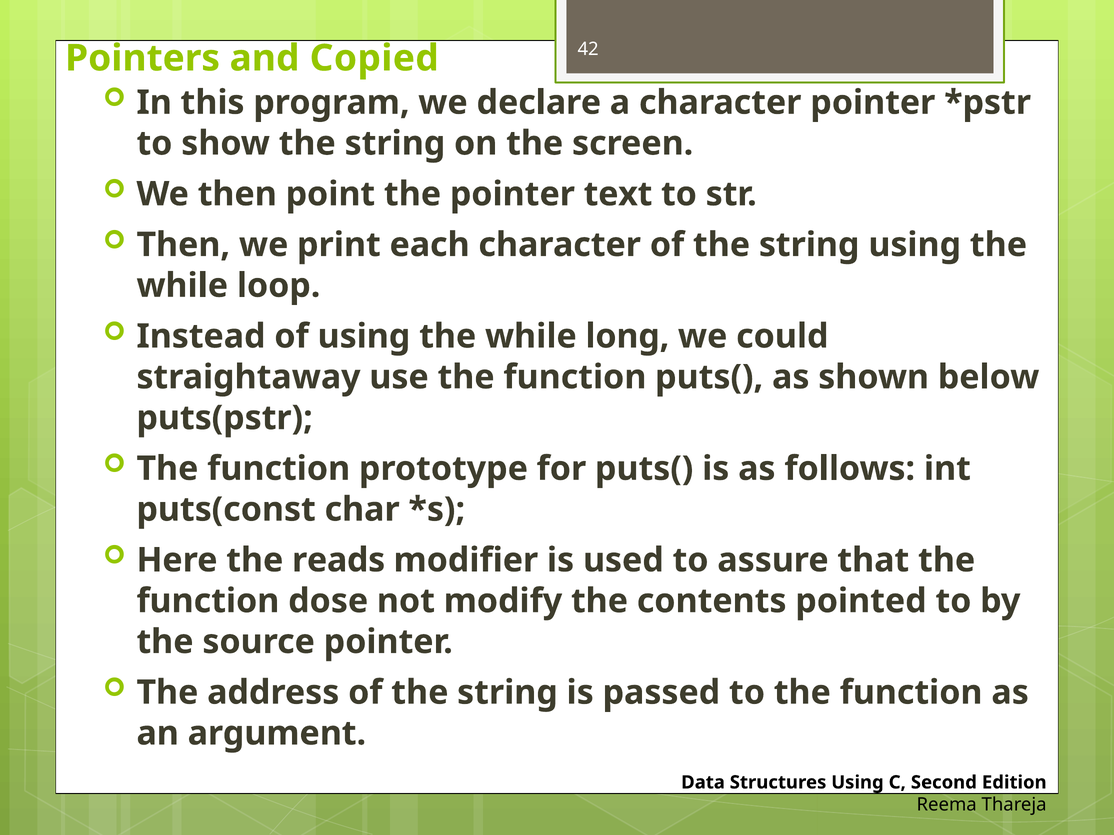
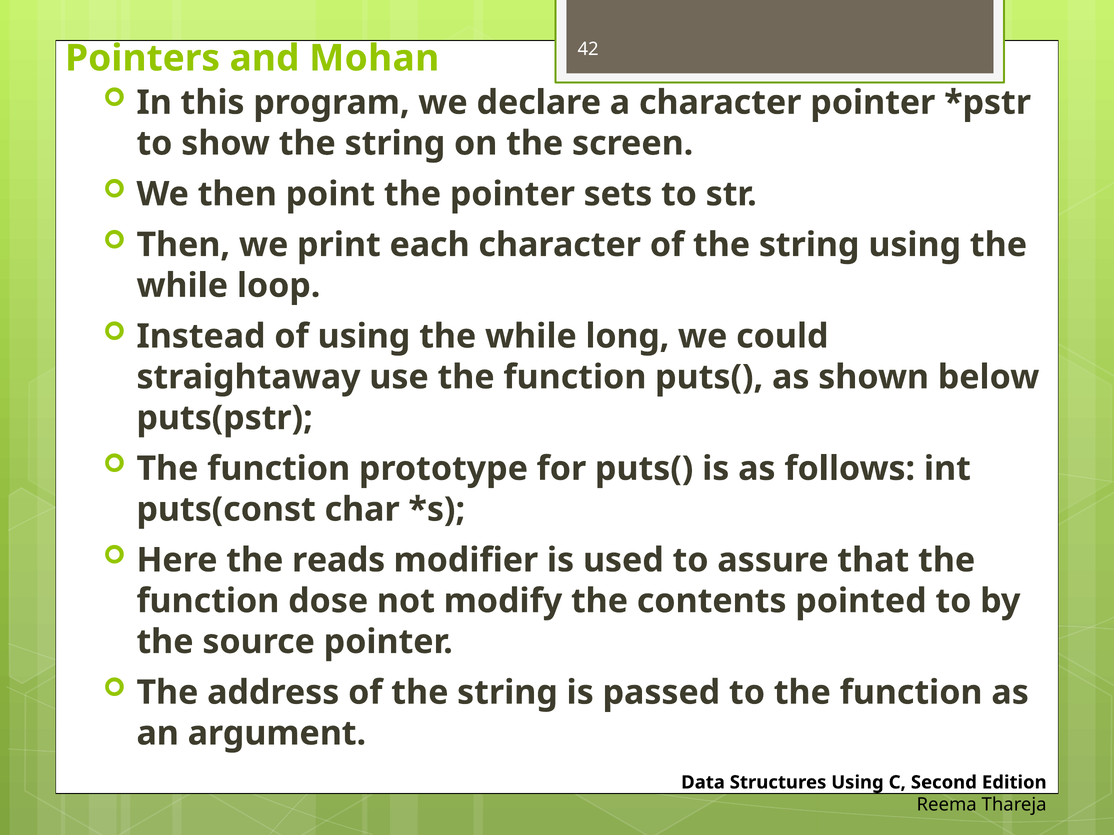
Copied: Copied -> Mohan
text: text -> sets
